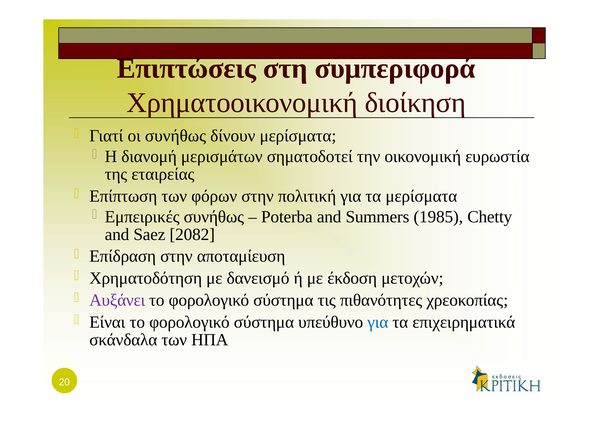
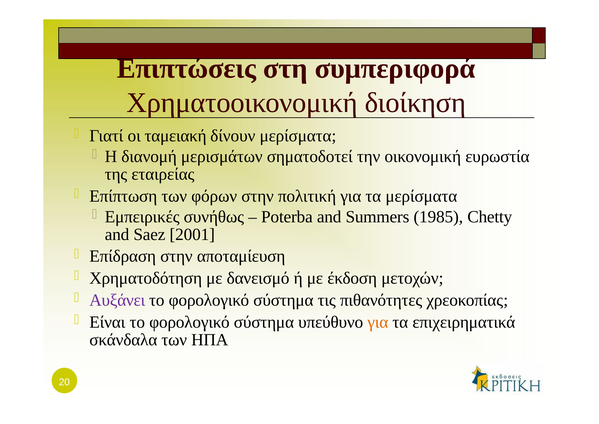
οι συνήθως: συνήθως -> ταμειακή
2082: 2082 -> 2001
για at (378, 322) colour: blue -> orange
